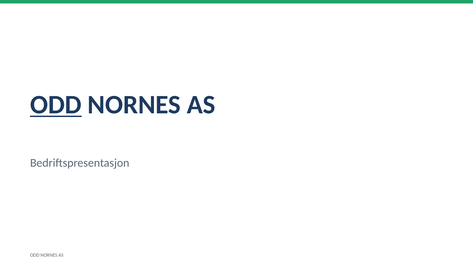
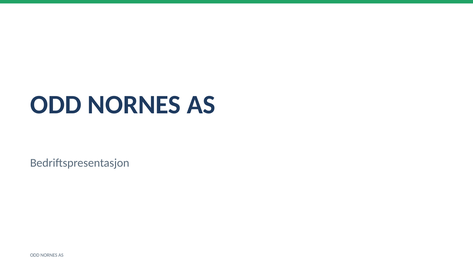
ODD at (56, 105) underline: present -> none
